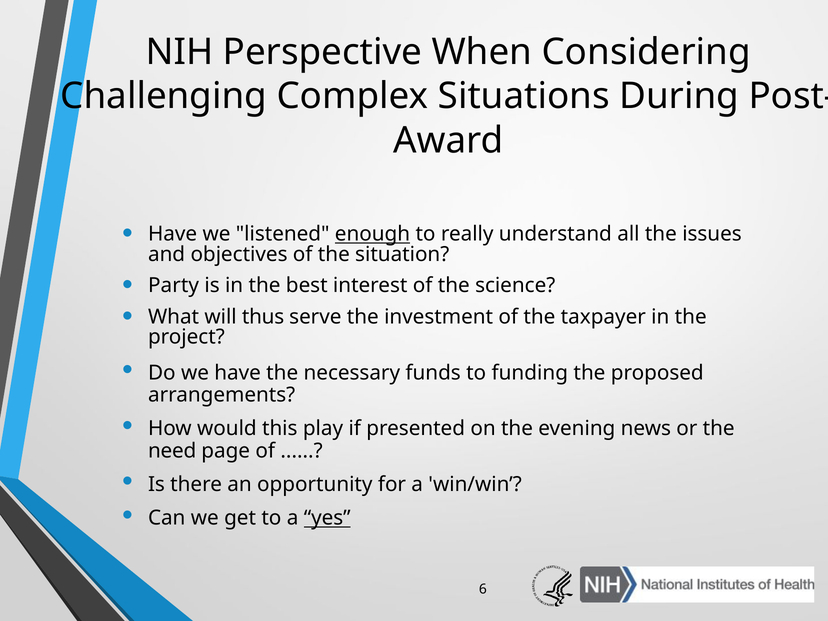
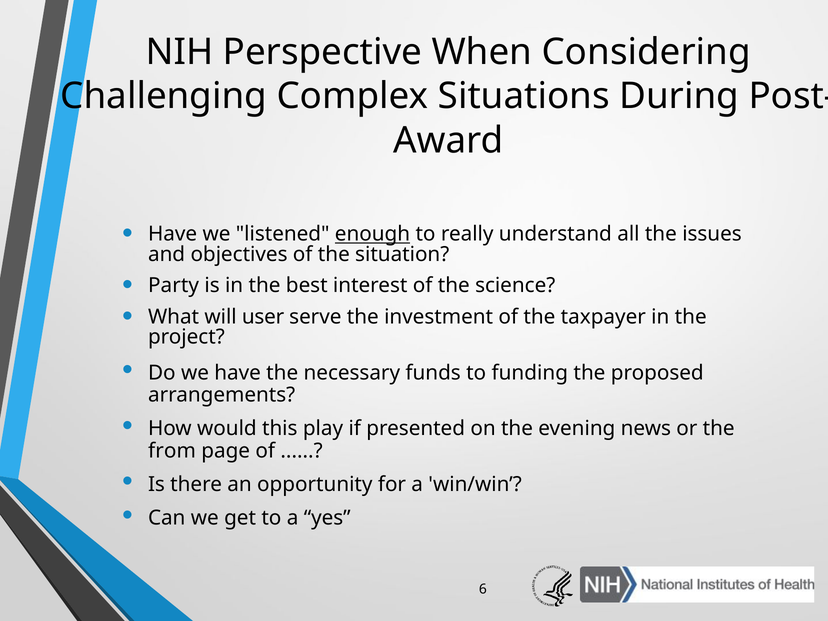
thus: thus -> user
need: need -> from
yes underline: present -> none
